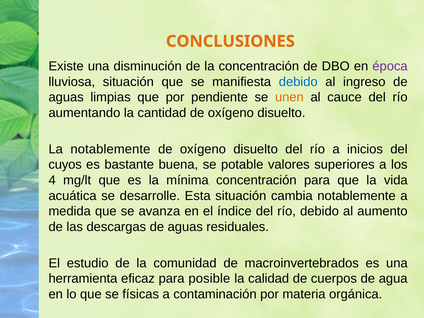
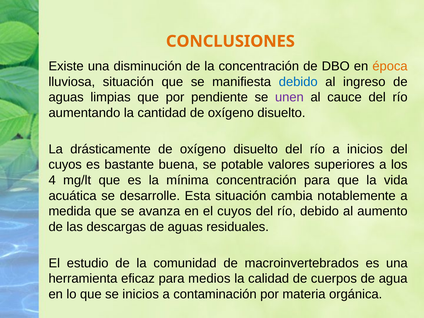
época colour: purple -> orange
unen colour: orange -> purple
La notablemente: notablemente -> drásticamente
el índice: índice -> cuyos
posible: posible -> medios
se físicas: físicas -> inicios
